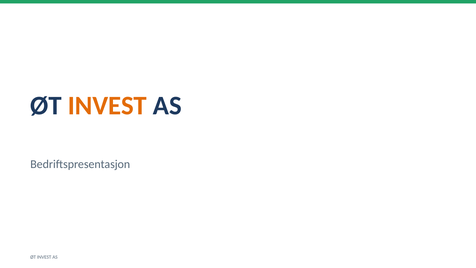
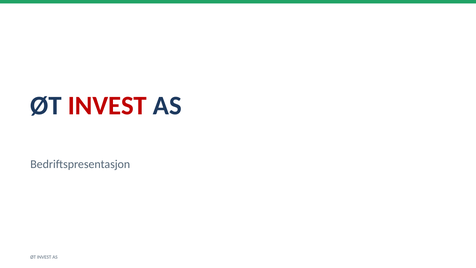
INVEST at (107, 106) colour: orange -> red
